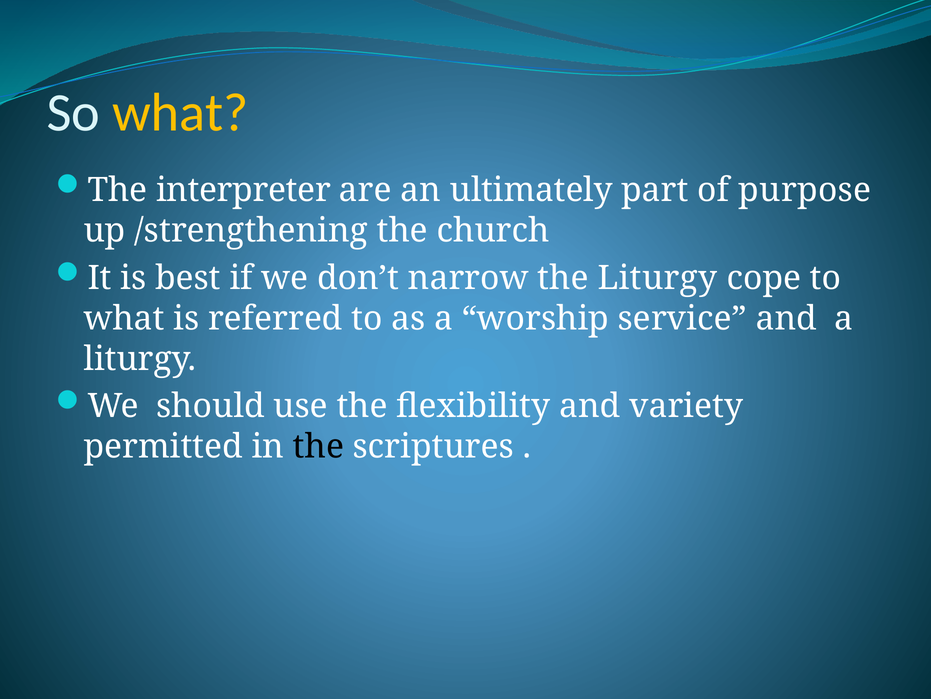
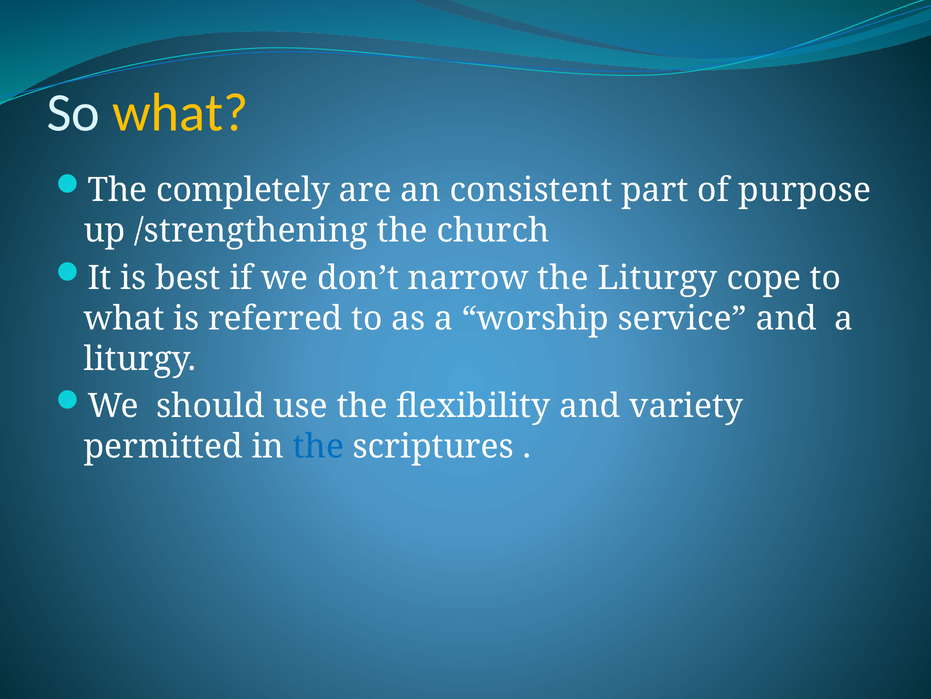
interpreter: interpreter -> completely
ultimately: ultimately -> consistent
the at (318, 446) colour: black -> blue
